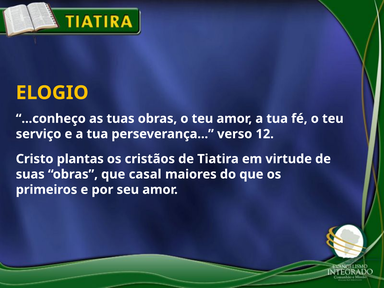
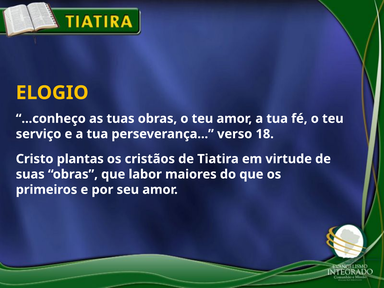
12: 12 -> 18
casal: casal -> labor
